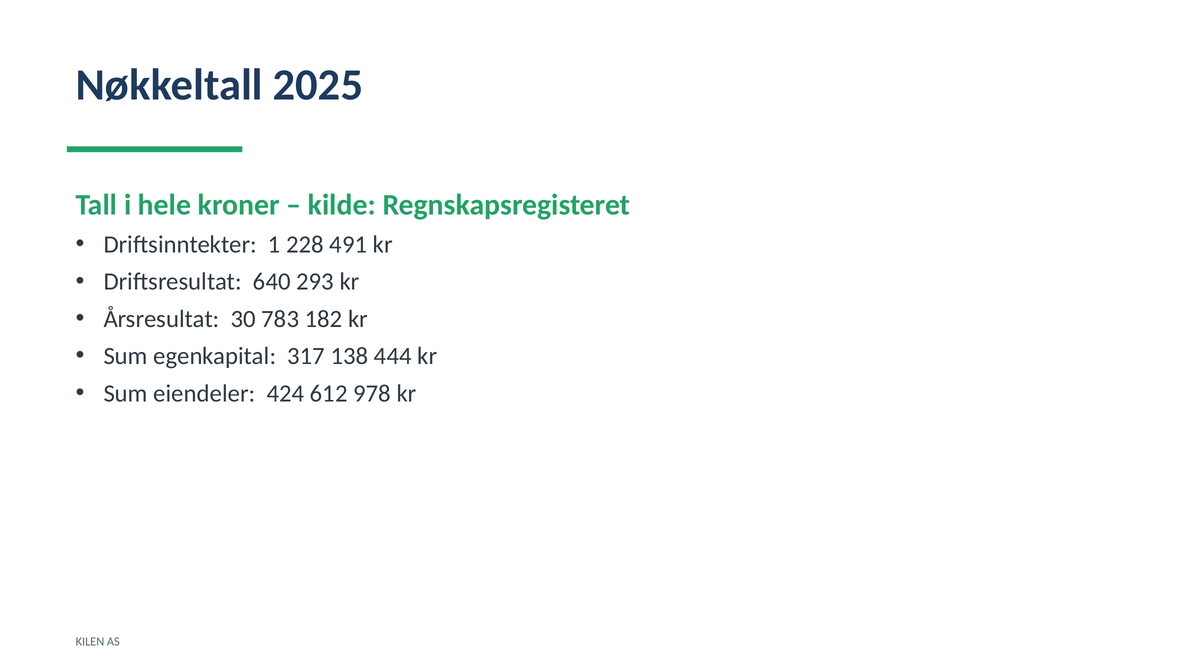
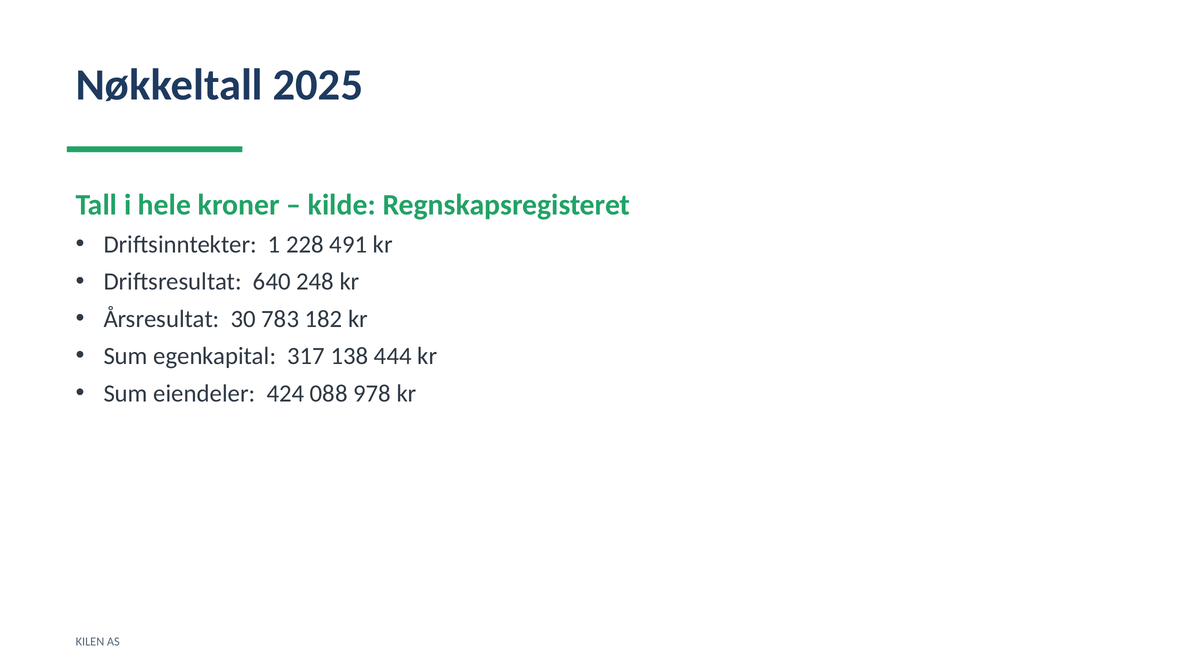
293: 293 -> 248
612: 612 -> 088
